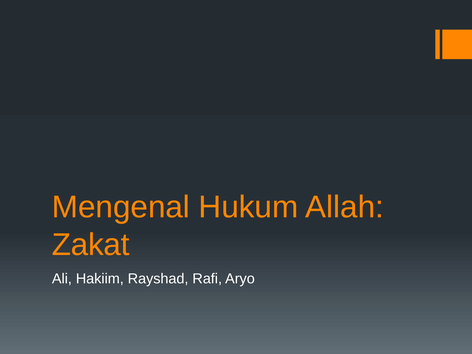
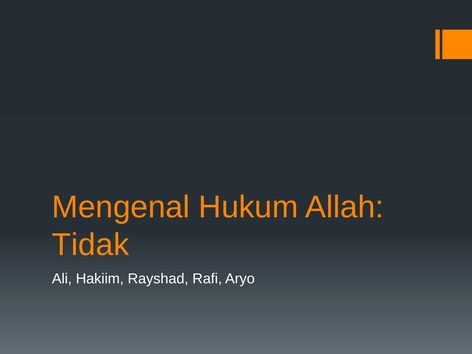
Zakat: Zakat -> Tidak
